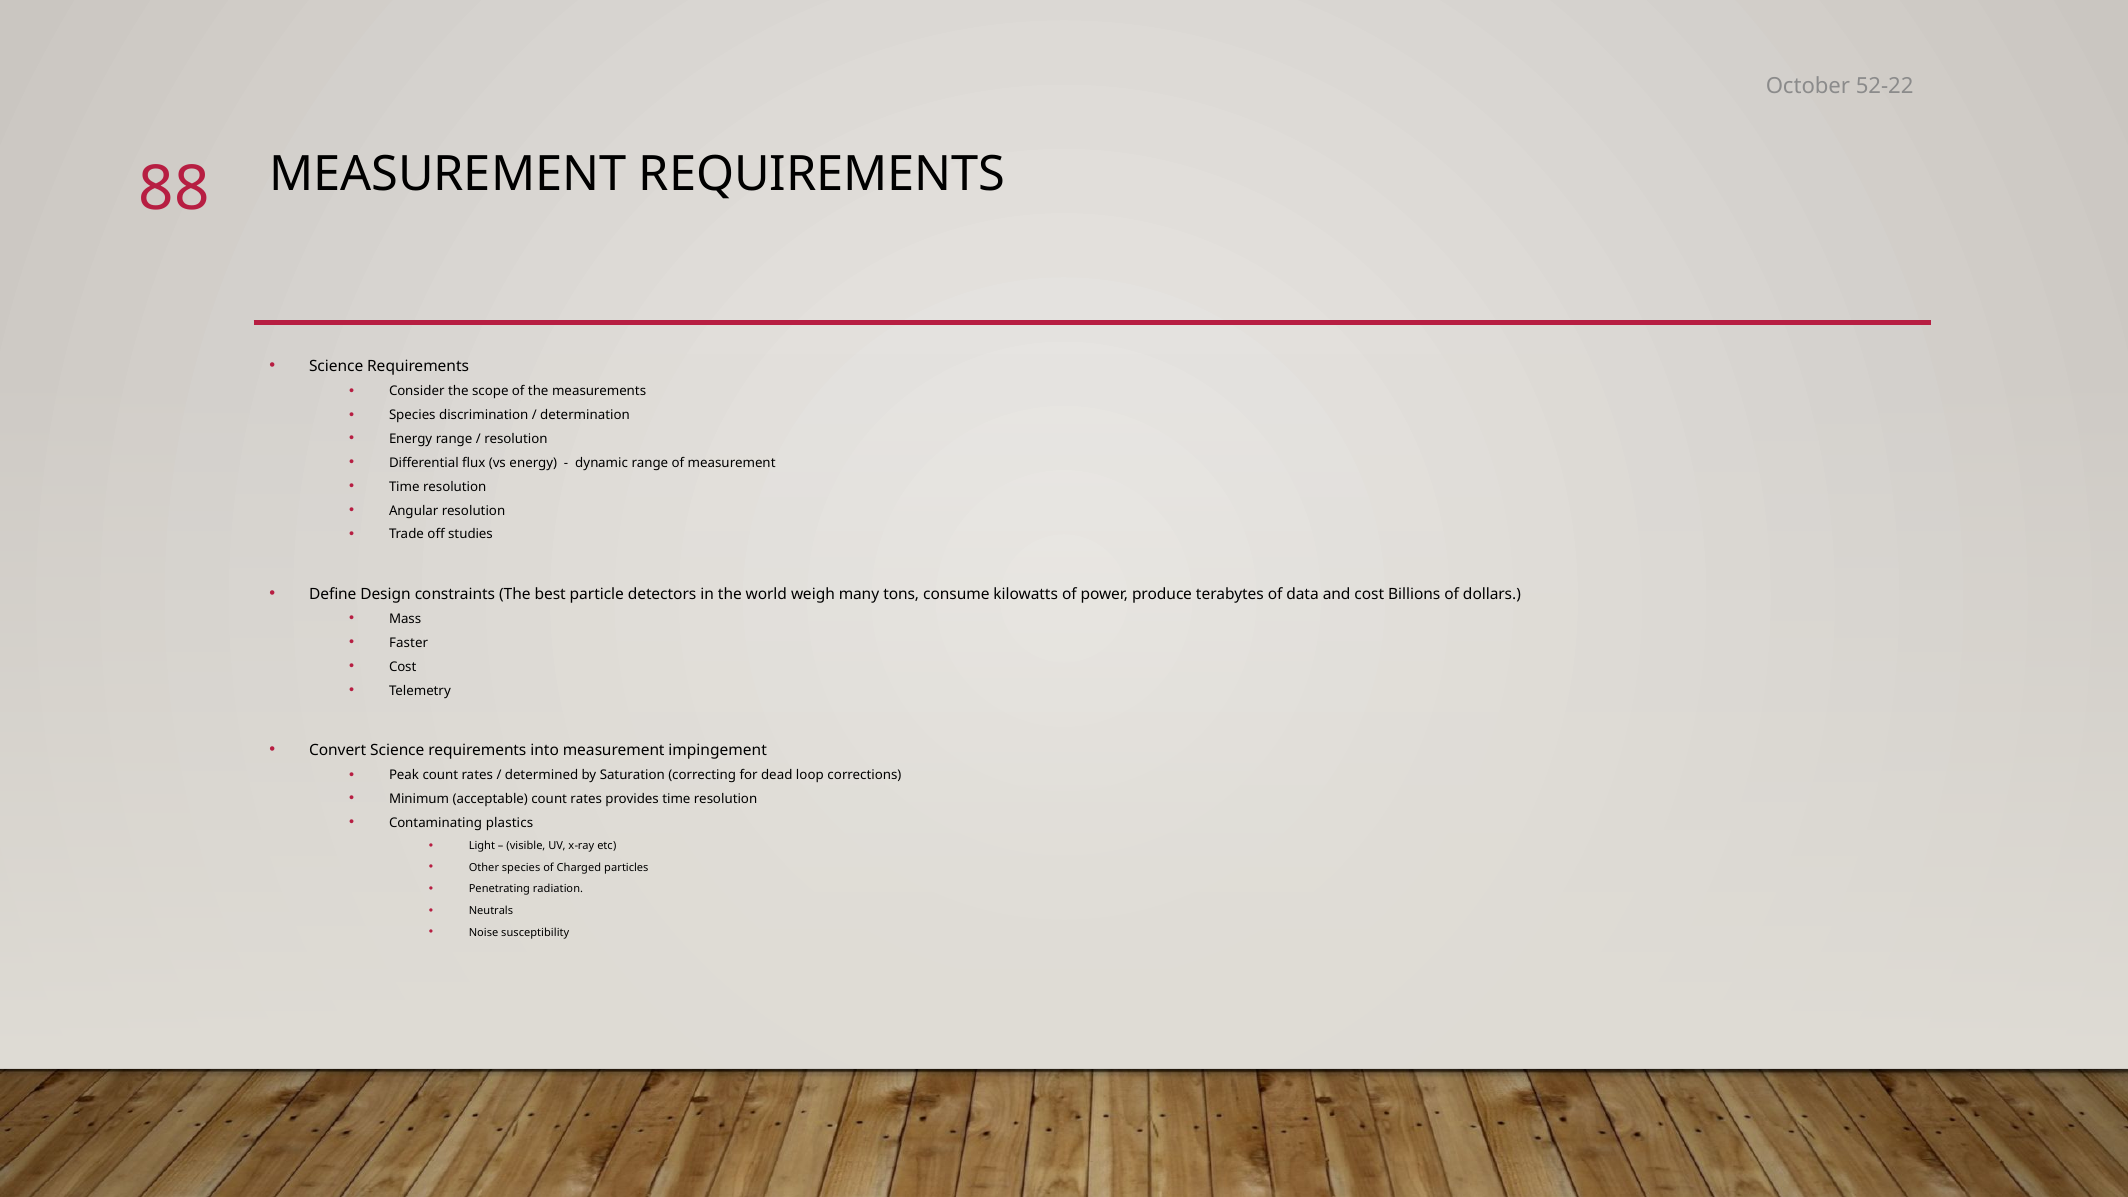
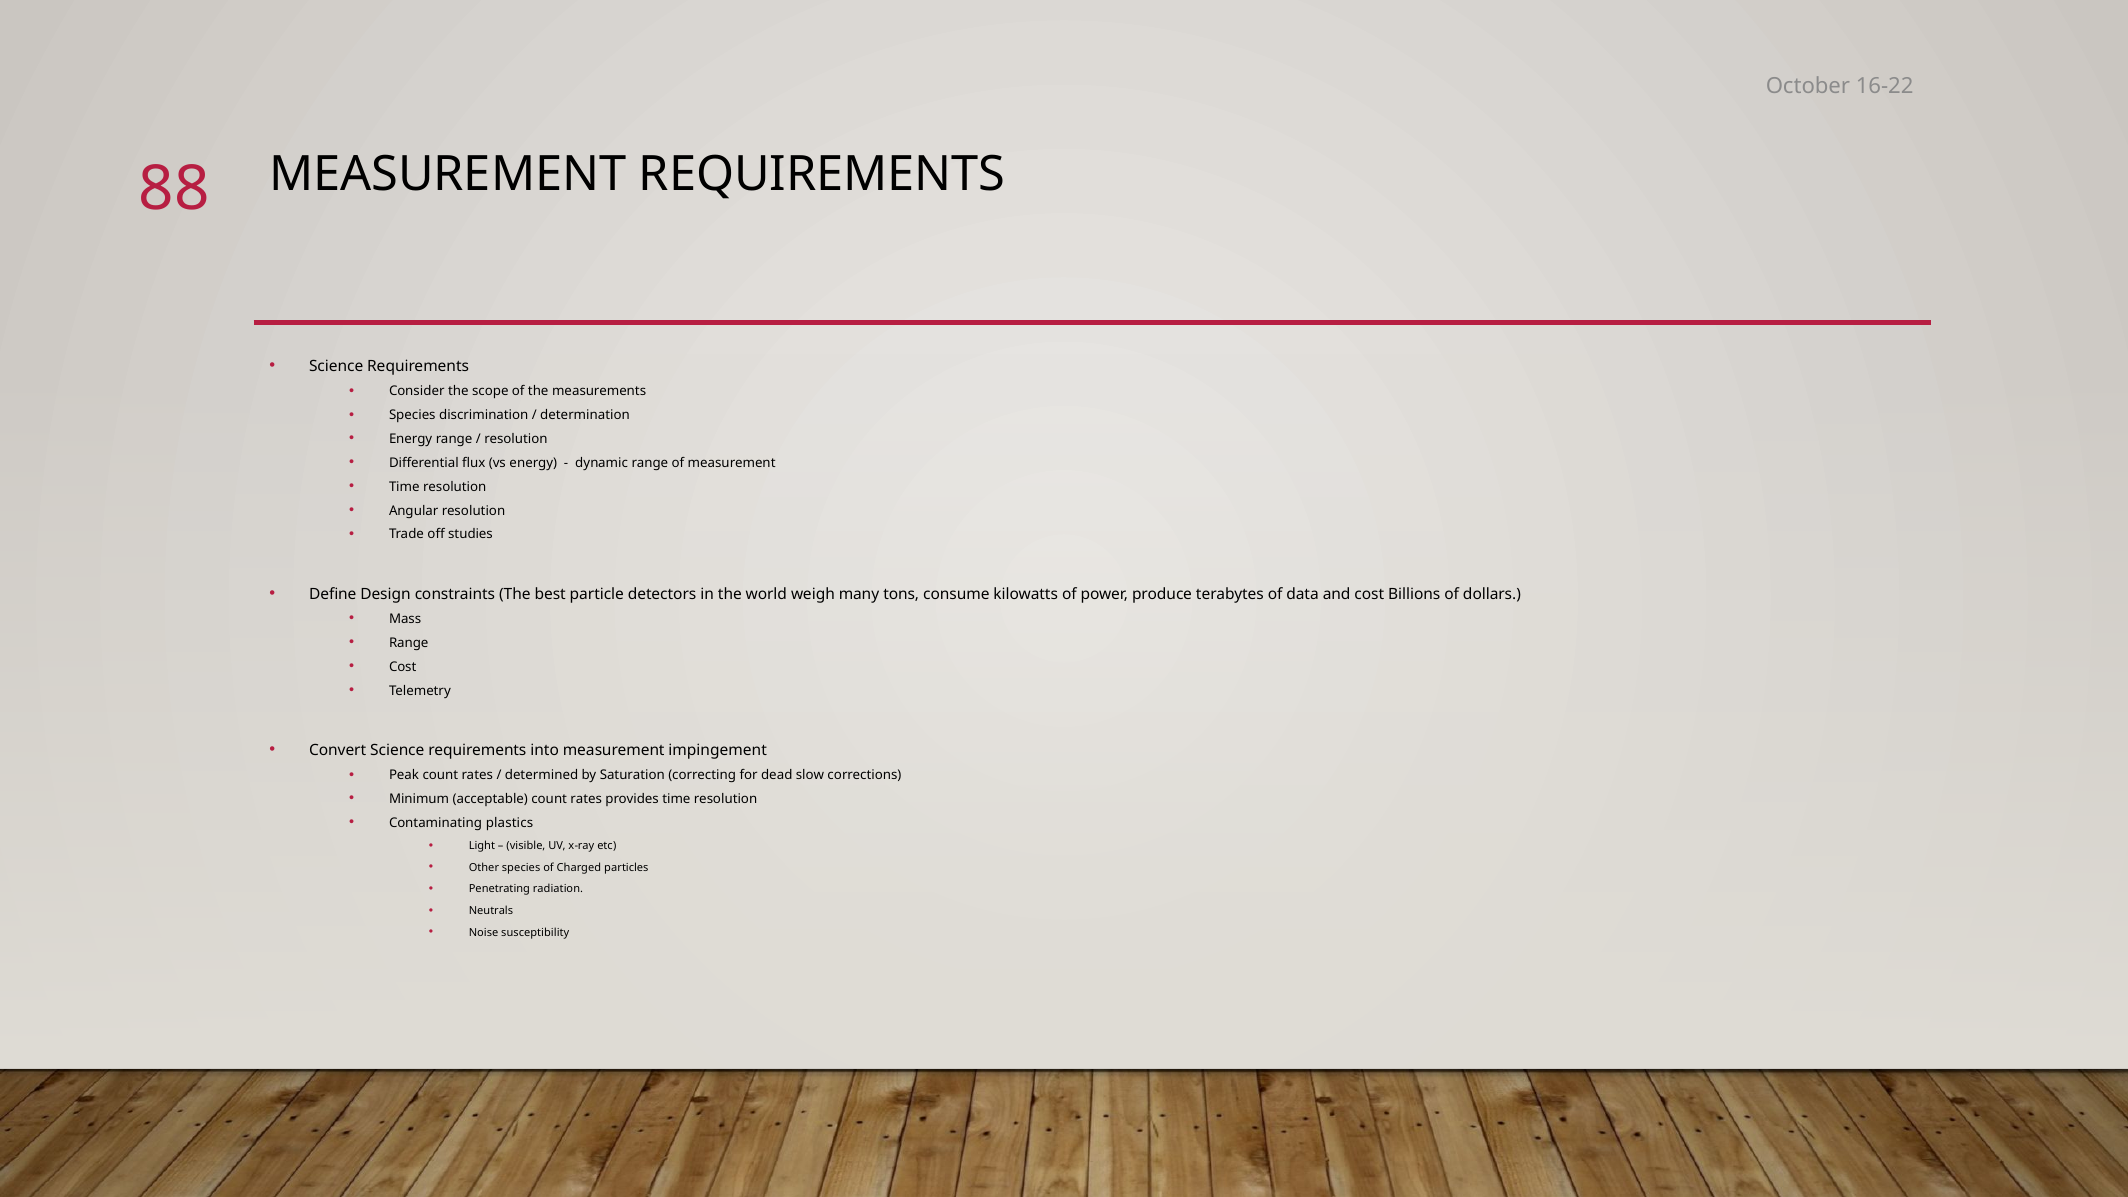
52-22: 52-22 -> 16-22
Faster at (409, 643): Faster -> Range
loop: loop -> slow
